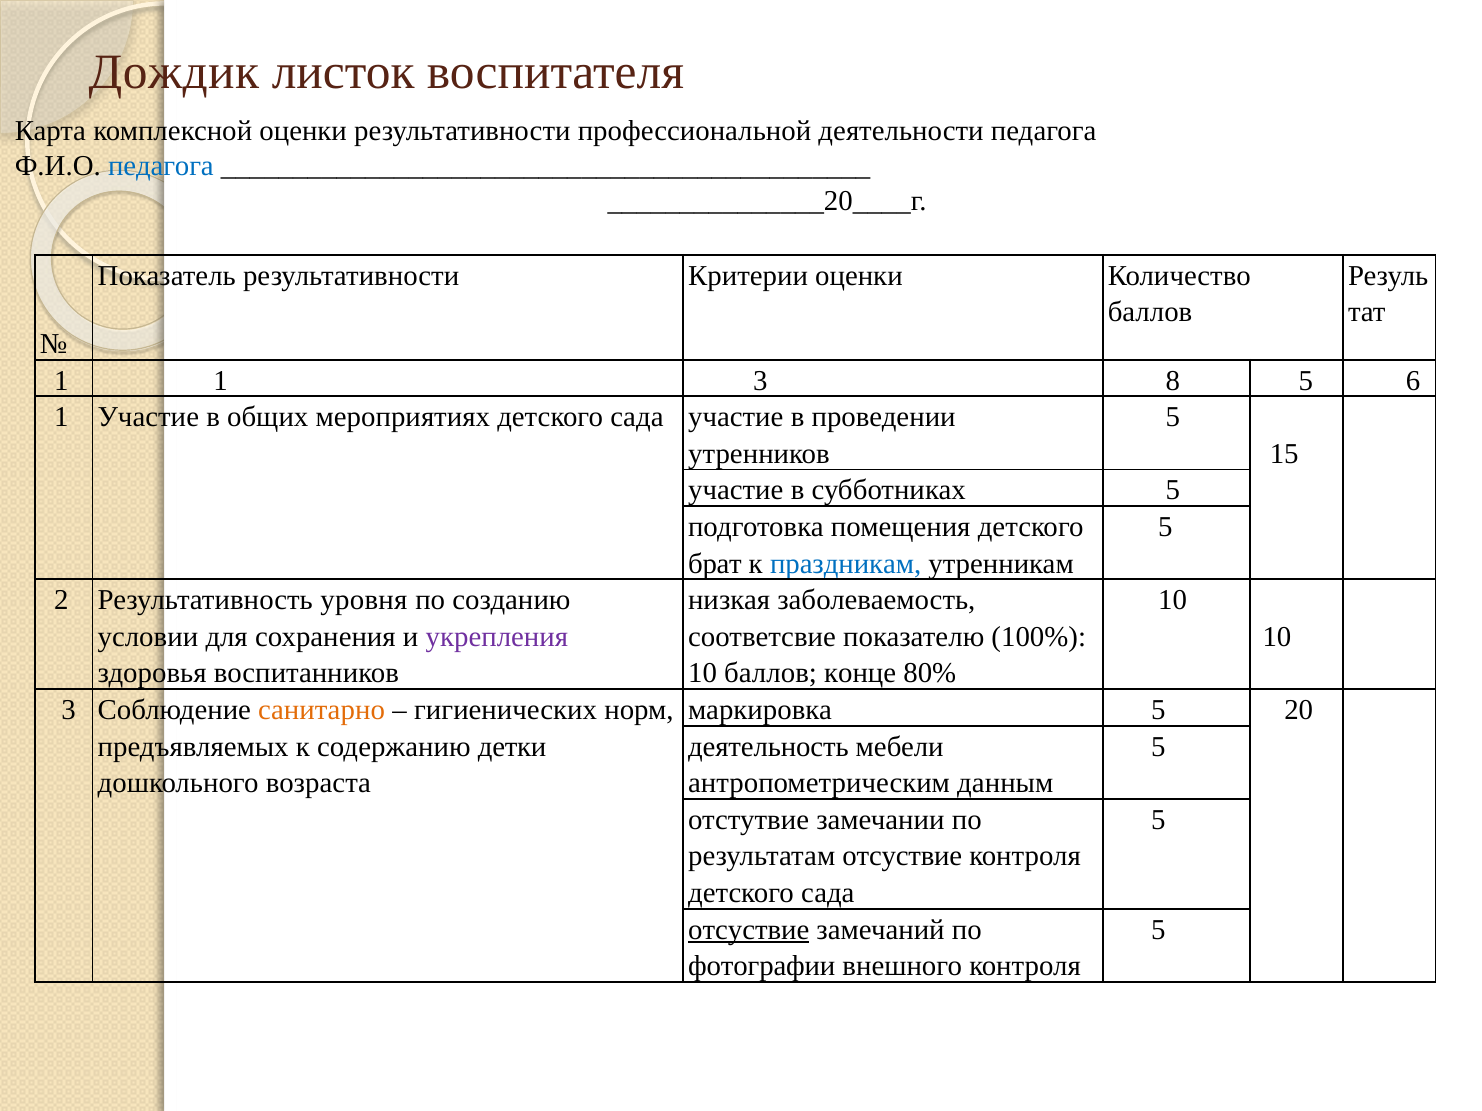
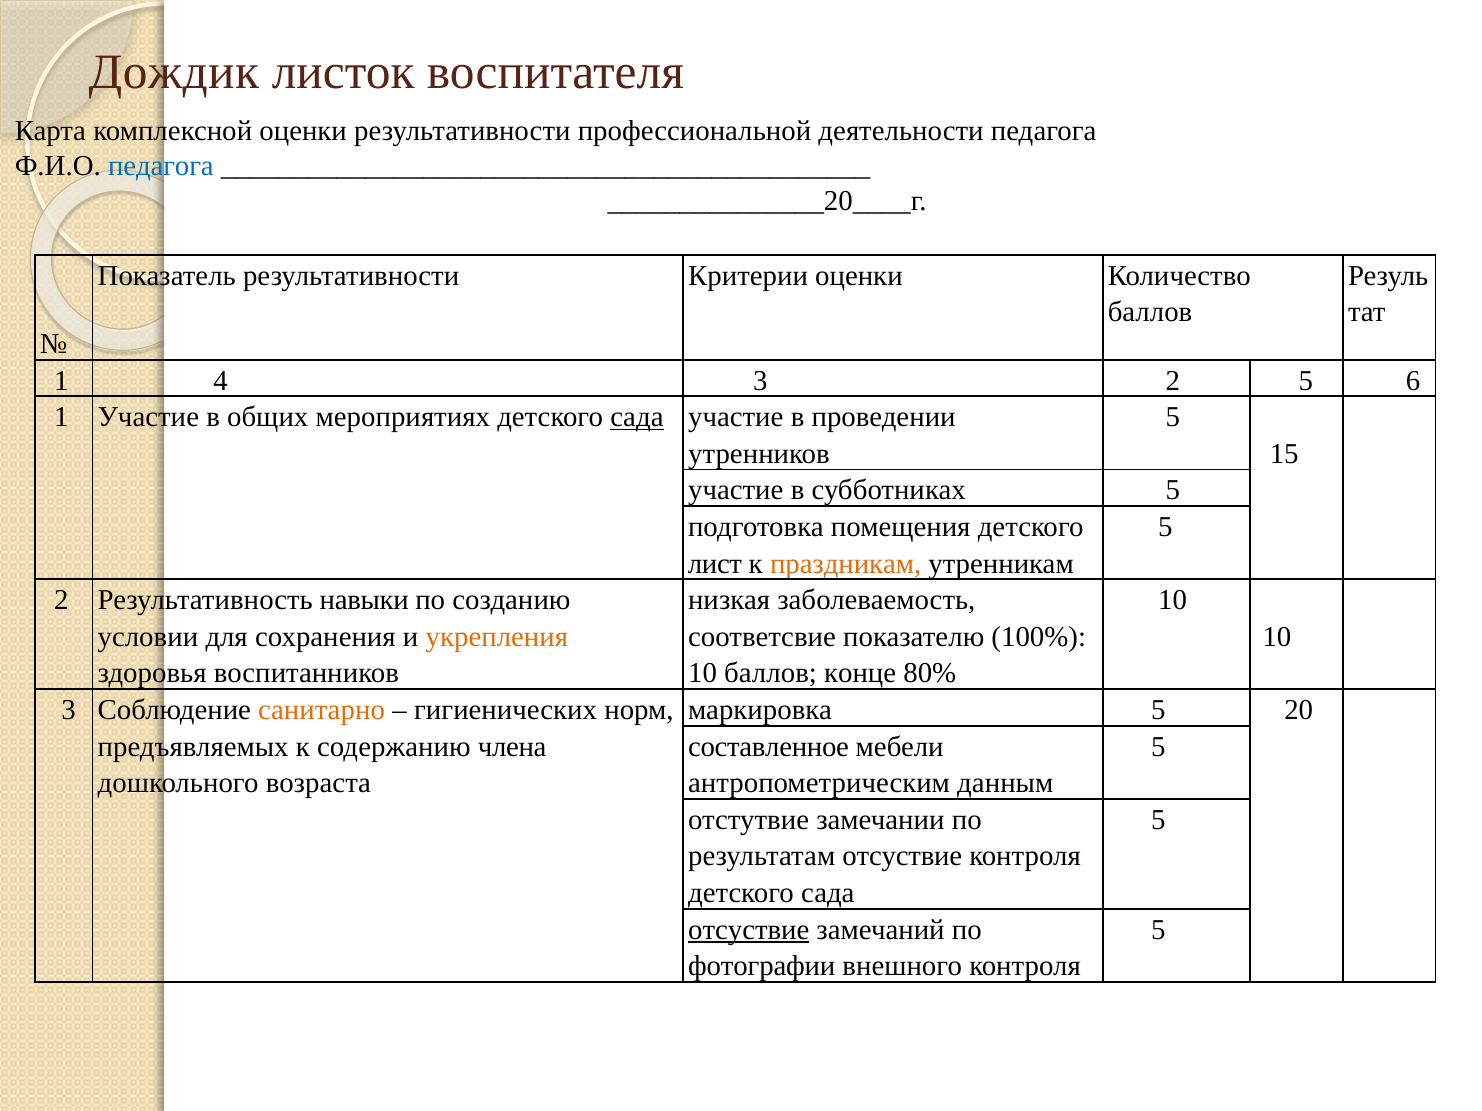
1 1: 1 -> 4
3 8: 8 -> 2
сада at (637, 417) underline: none -> present
брат: брат -> лист
праздникам colour: blue -> orange
уровня: уровня -> навыки
укрепления colour: purple -> orange
детки: детки -> члена
деятельность: деятельность -> составленное
